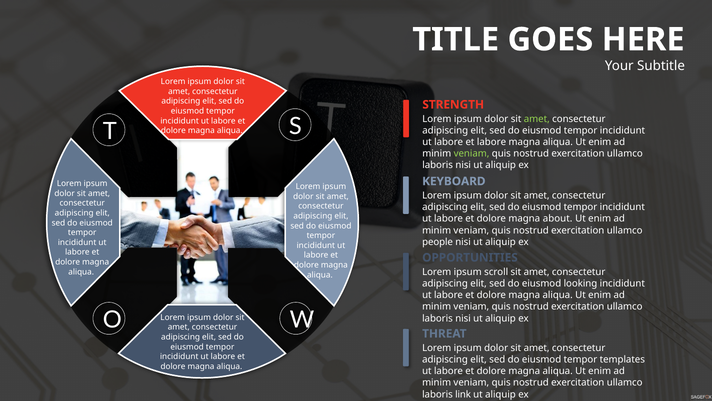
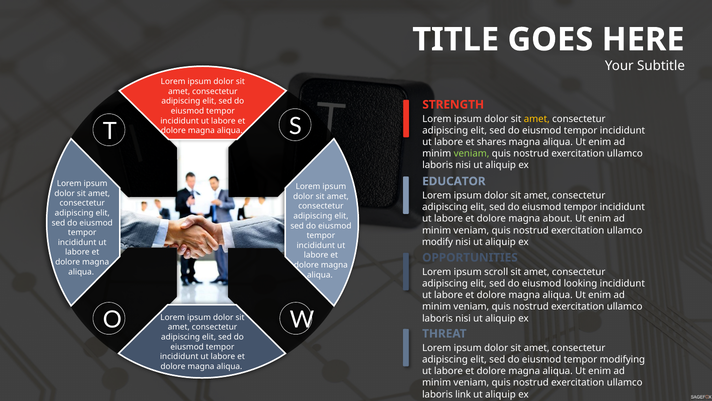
amet at (537, 119) colour: light green -> yellow
et labore: labore -> shares
KEYBOARD: KEYBOARD -> EDUCATOR
people: people -> modify
templates: templates -> modifying
